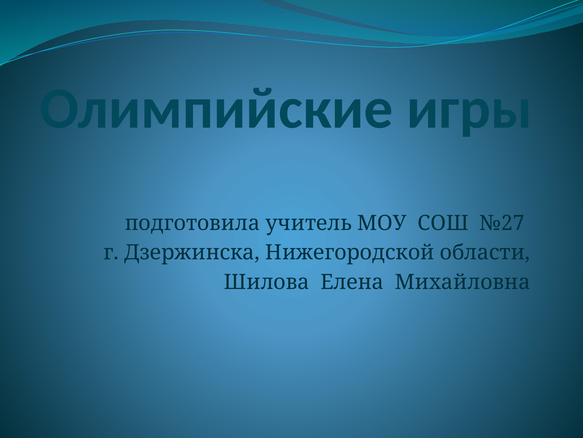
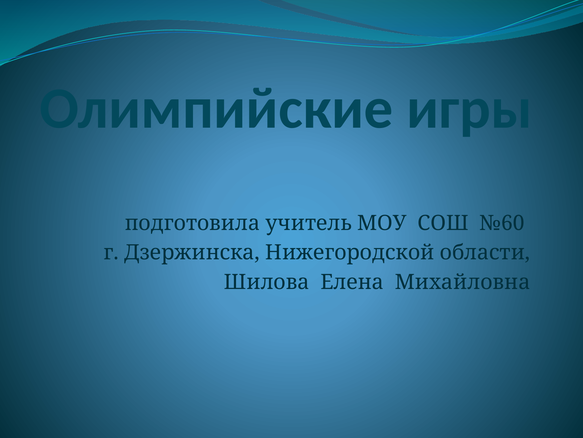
№27: №27 -> №60
